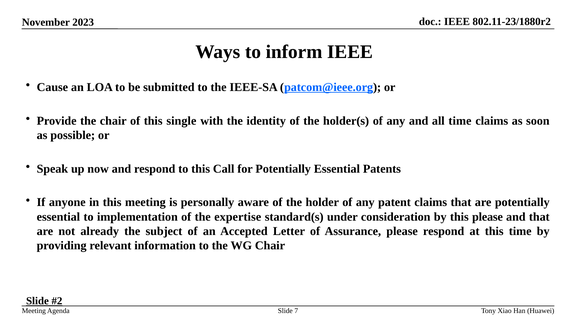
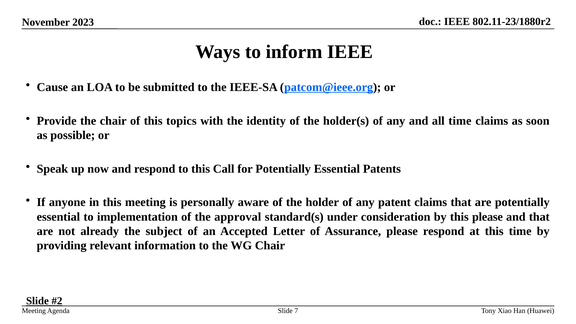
single: single -> topics
expertise: expertise -> approval
